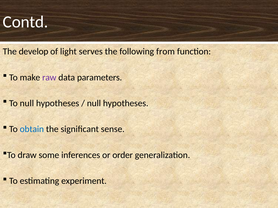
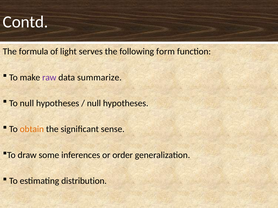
develop: develop -> formula
from: from -> form
parameters: parameters -> summarize
obtain colour: blue -> orange
experiment: experiment -> distribution
